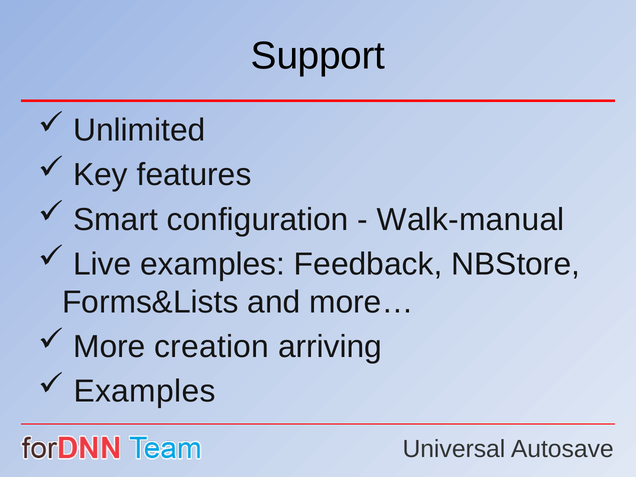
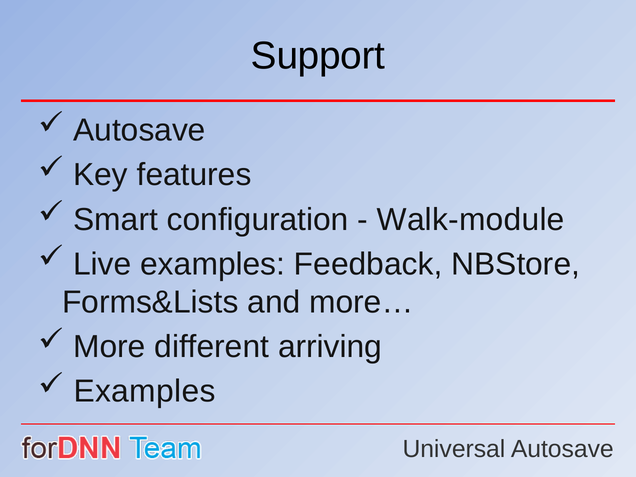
Unlimited at (139, 130): Unlimited -> Autosave
Walk-manual: Walk-manual -> Walk-module
creation: creation -> different
